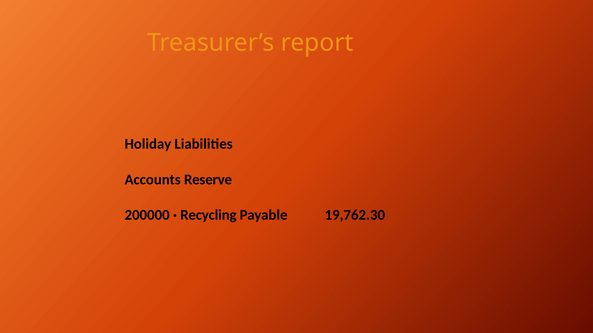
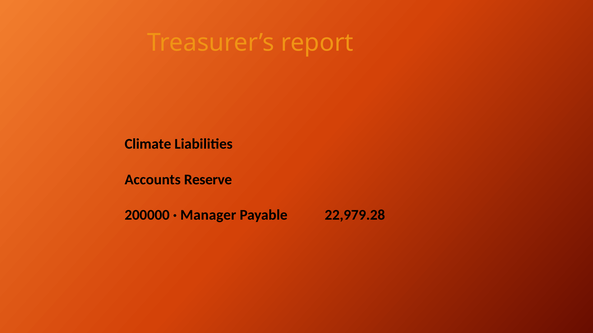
Holiday: Holiday -> Climate
Recycling: Recycling -> Manager
19,762.30: 19,762.30 -> 22,979.28
